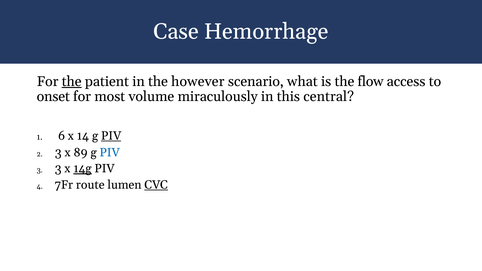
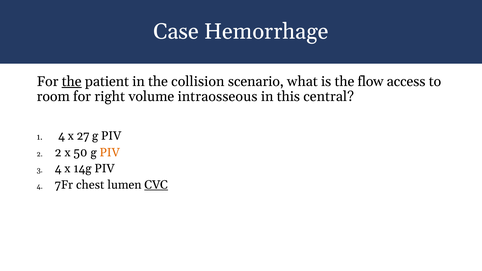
however: however -> collision
onset: onset -> room
most: most -> right
miraculously: miraculously -> intraosseous
6 at (62, 136): 6 -> 4
14: 14 -> 27
PIV at (111, 136) underline: present -> none
2 3: 3 -> 2
89: 89 -> 50
PIV at (110, 152) colour: blue -> orange
3 at (58, 169): 3 -> 4
14g underline: present -> none
route: route -> chest
